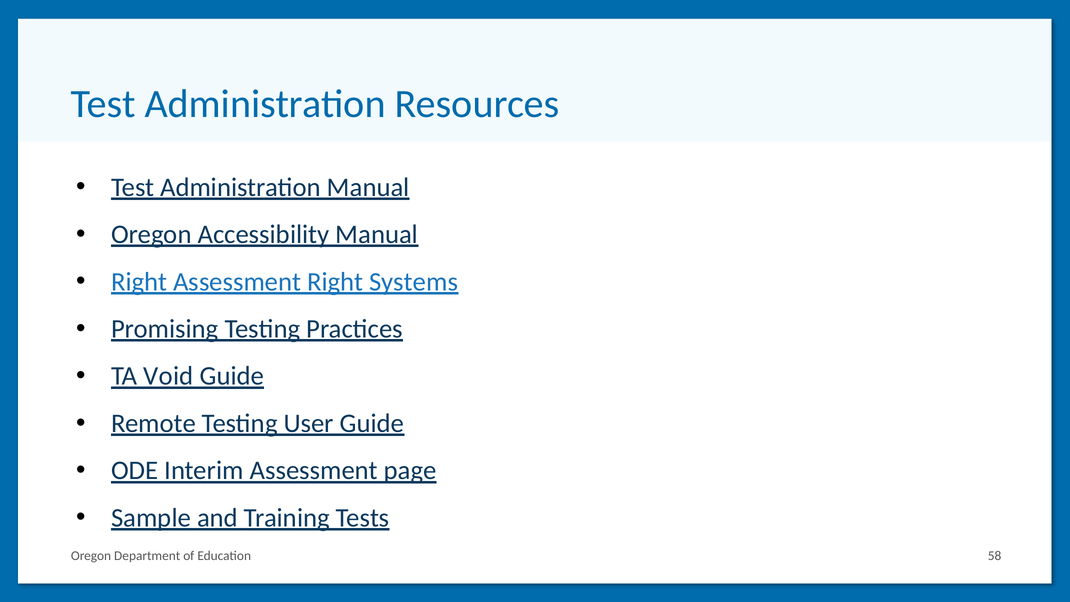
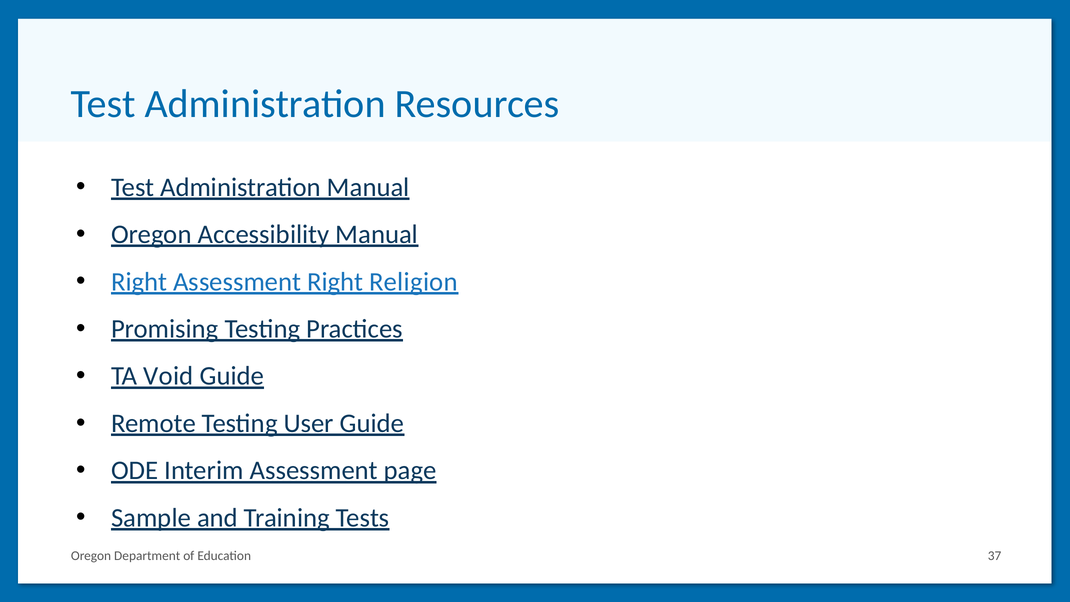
Systems: Systems -> Religion
58: 58 -> 37
